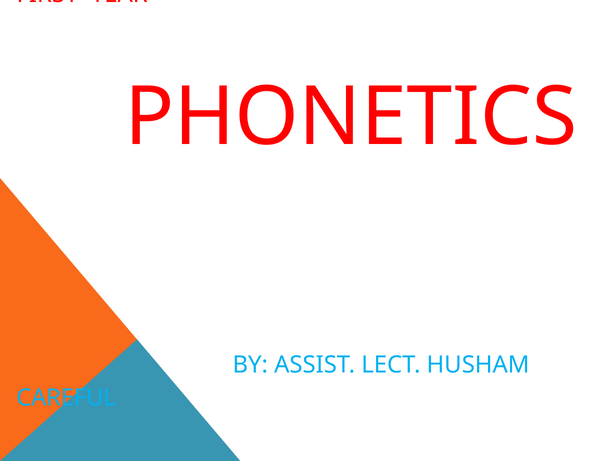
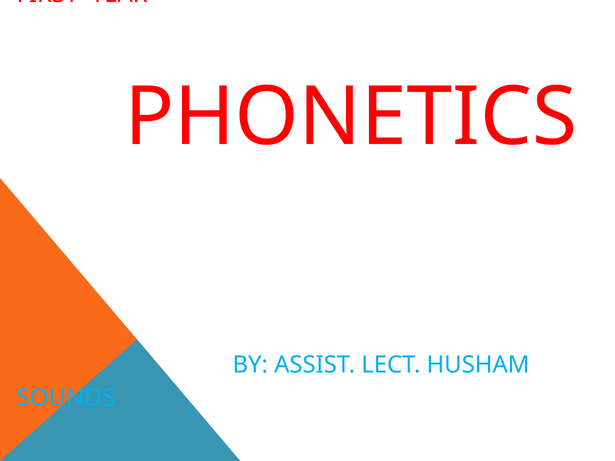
CAREFUL: CAREFUL -> SOUNDS
